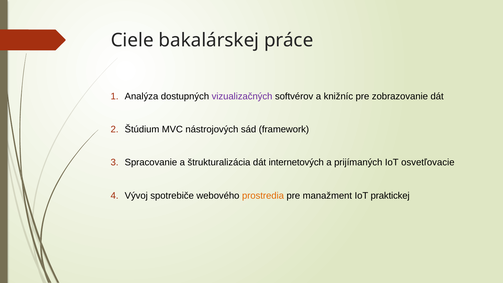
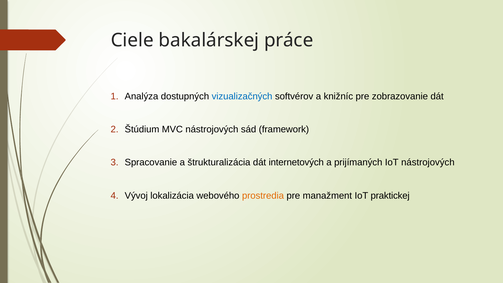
vizualizačných colour: purple -> blue
IoT osvetľovacie: osvetľovacie -> nástrojových
spotrebiče: spotrebiče -> lokalizácia
